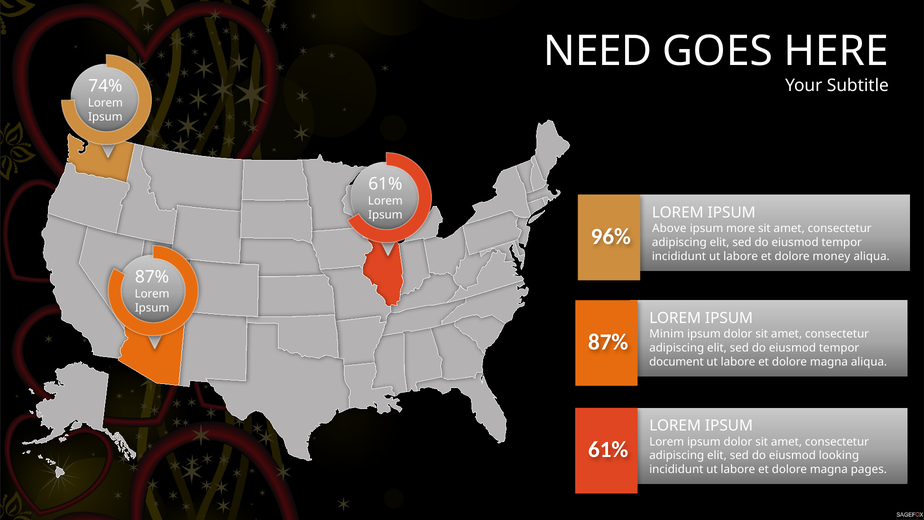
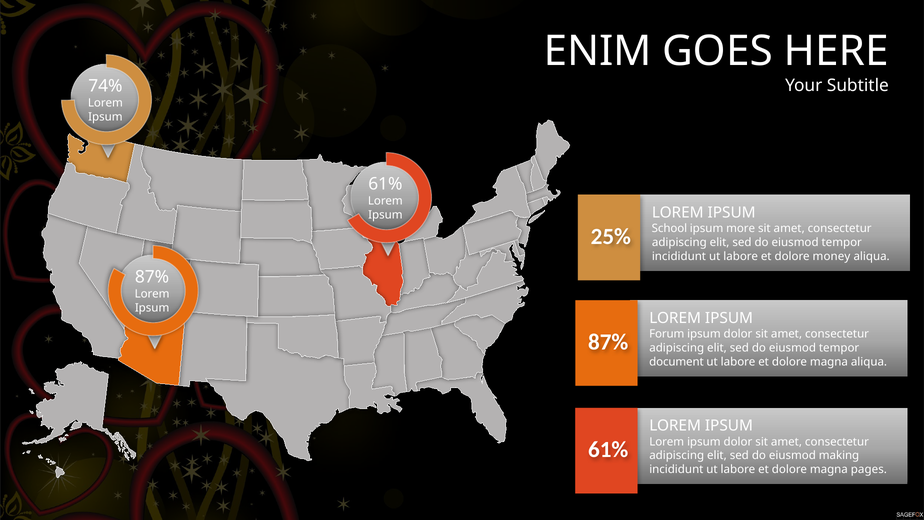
NEED: NEED -> ENIM
Above: Above -> School
96%: 96% -> 25%
Minim: Minim -> Forum
looking: looking -> making
